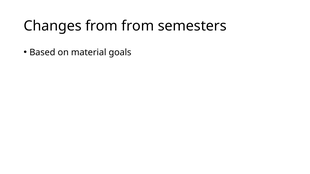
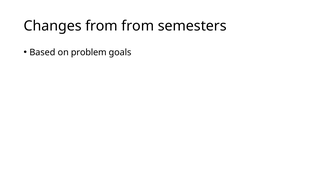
material: material -> problem
